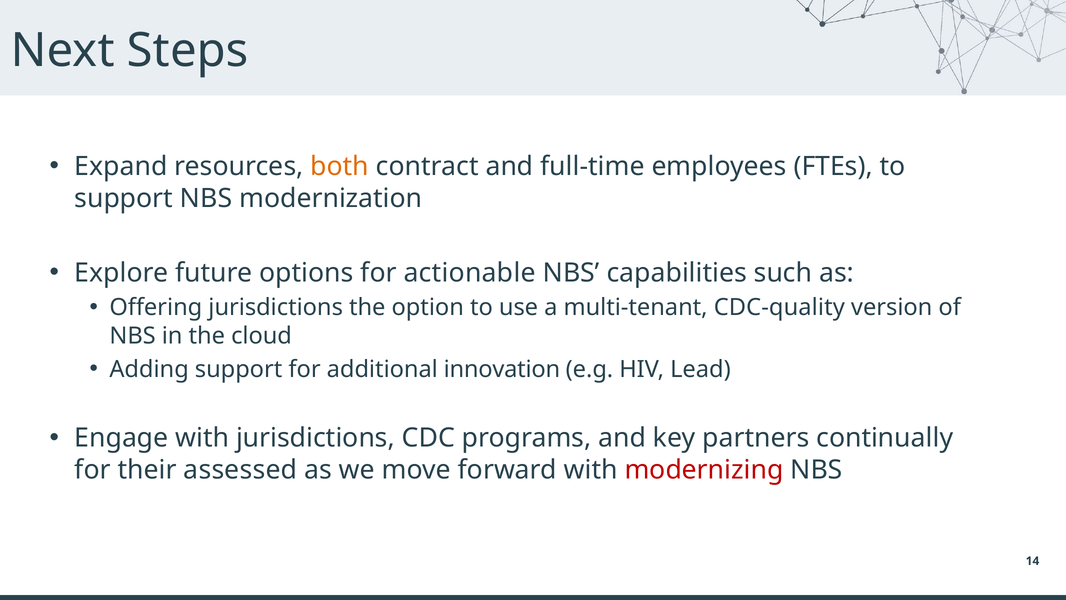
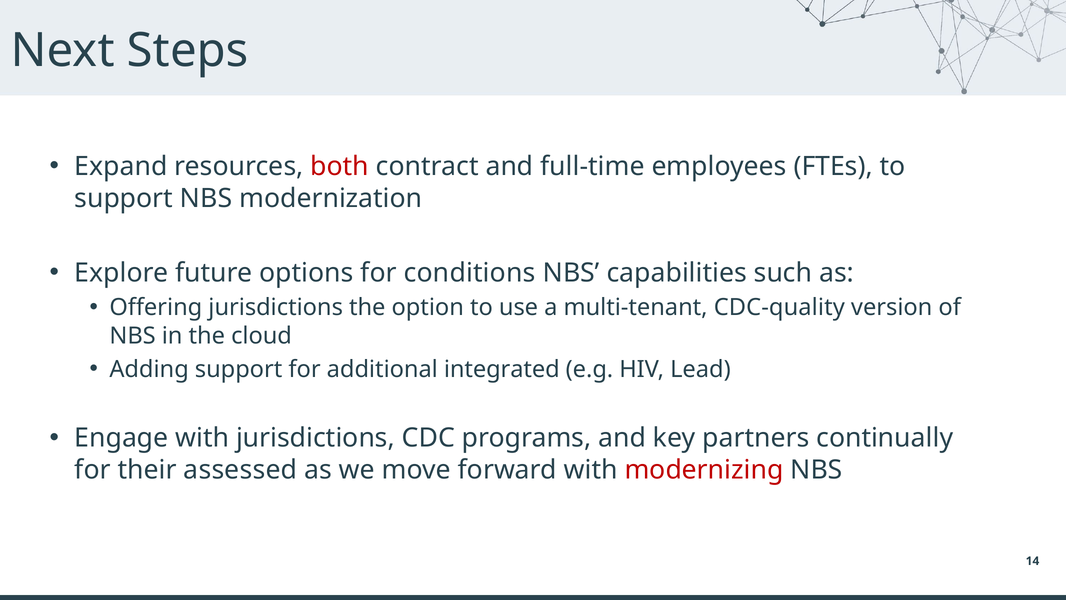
both colour: orange -> red
actionable: actionable -> conditions
innovation: innovation -> integrated
